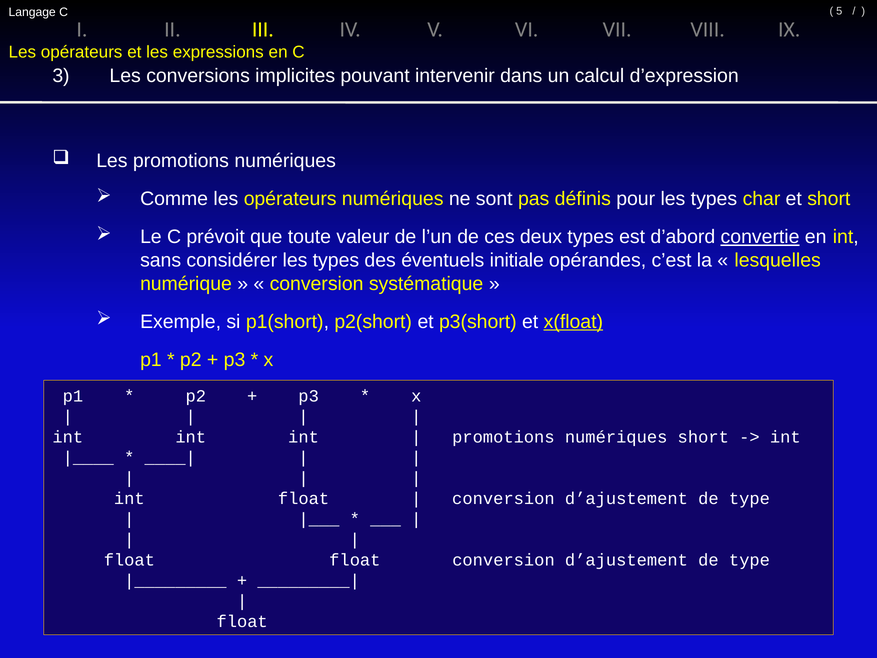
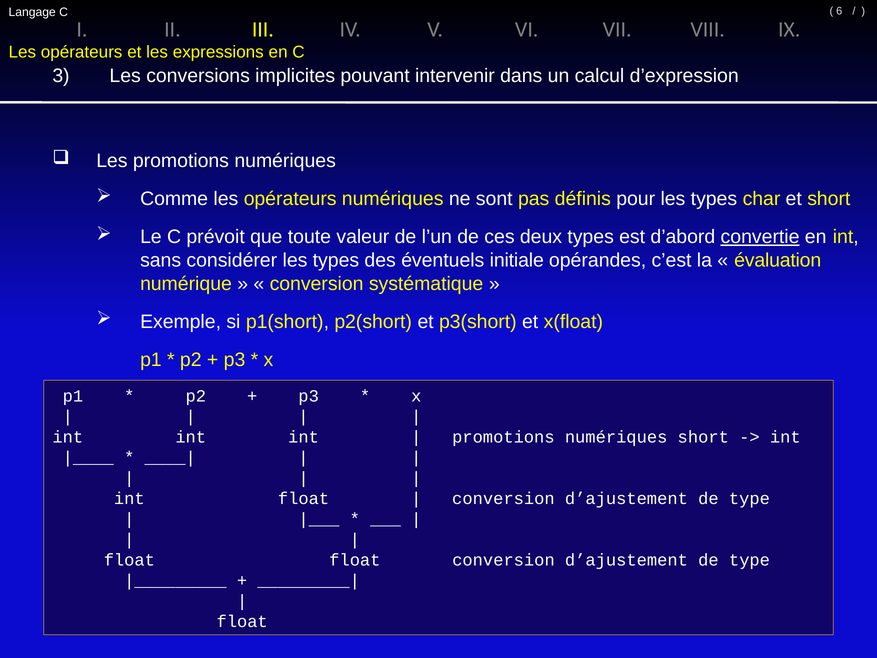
5: 5 -> 6
lesquelles: lesquelles -> évaluation
x(float underline: present -> none
